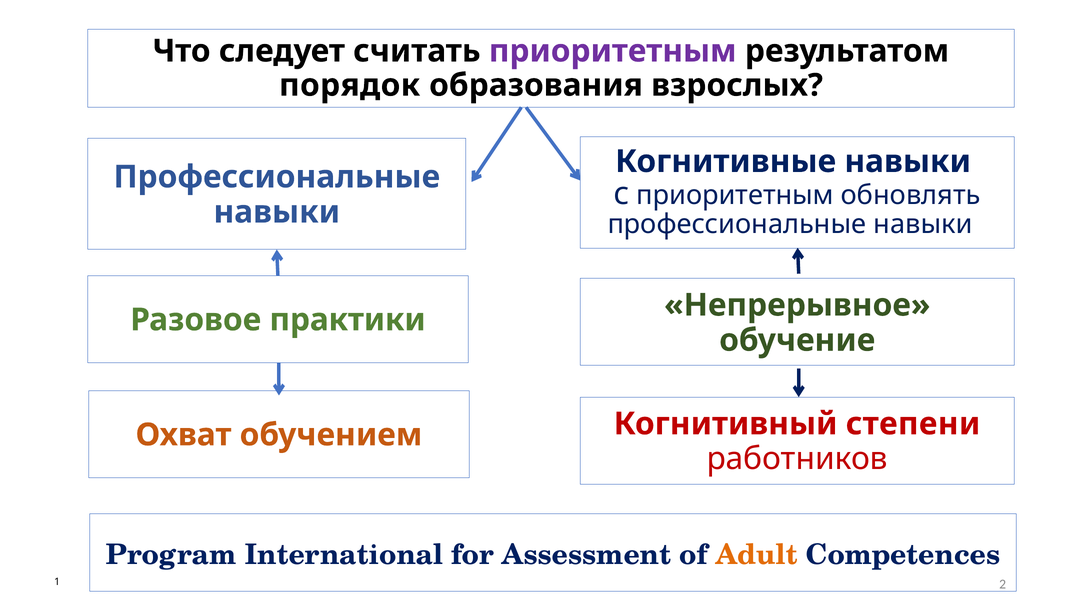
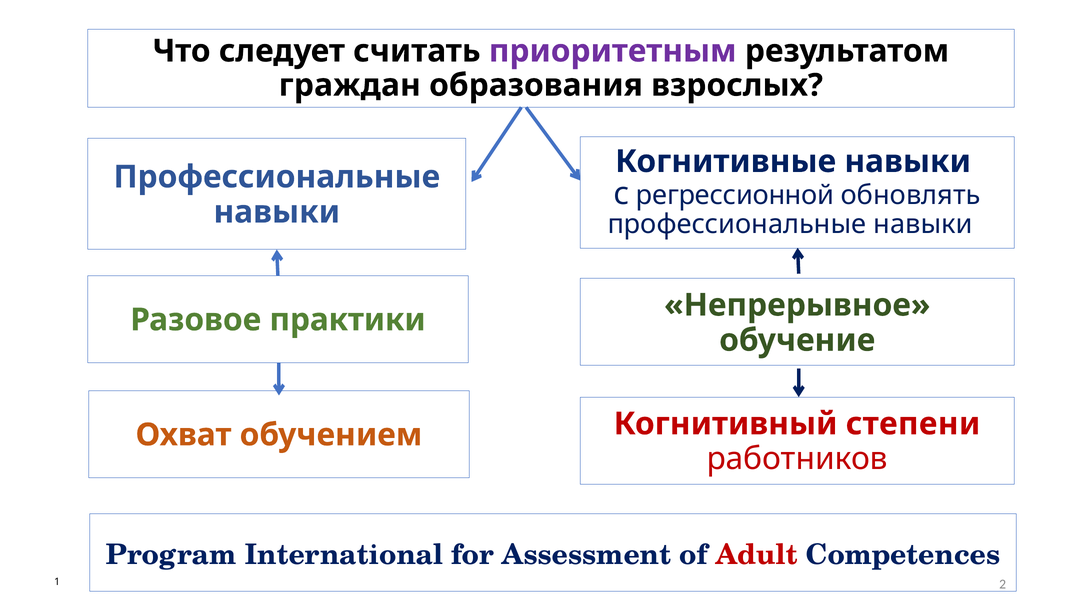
порядок: порядок -> граждан
с приоритетным: приоритетным -> регрессионной
Adult colour: orange -> red
